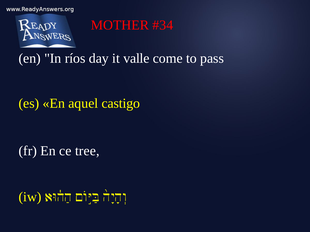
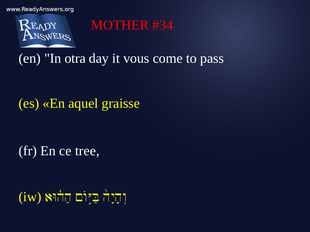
ríos: ríos -> otra
valle: valle -> vous
castigo: castigo -> graisse
